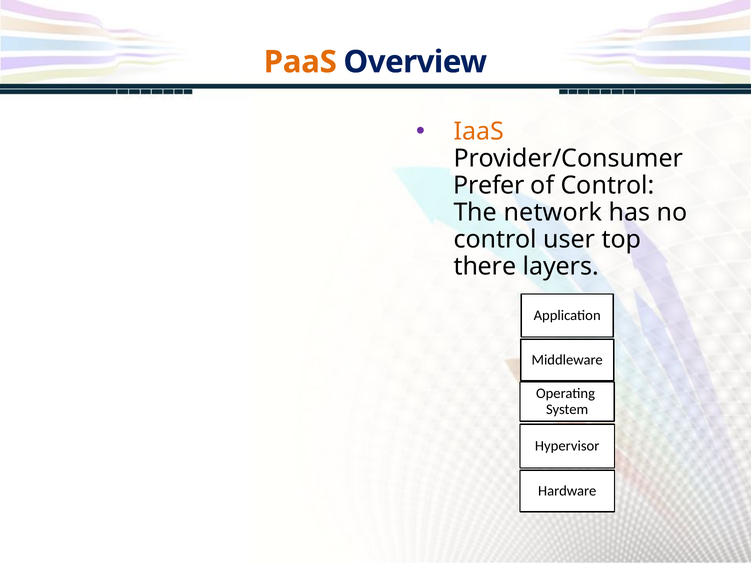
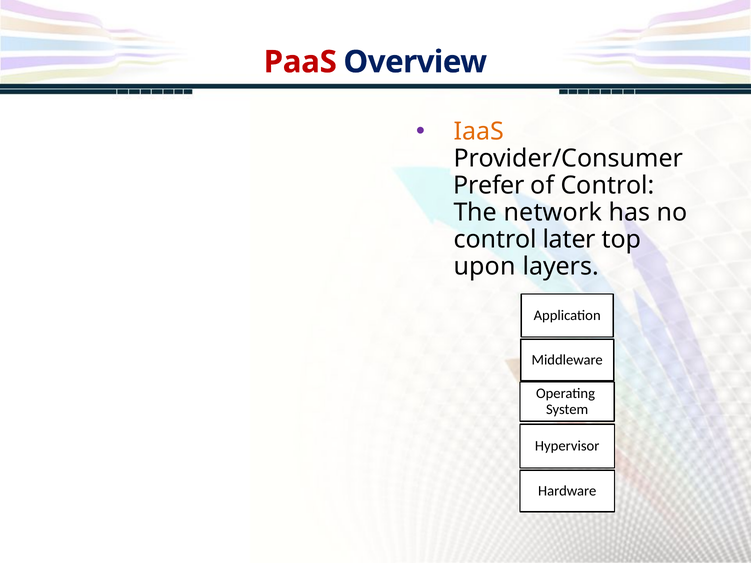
PaaS colour: orange -> red
user: user -> later
there: there -> upon
